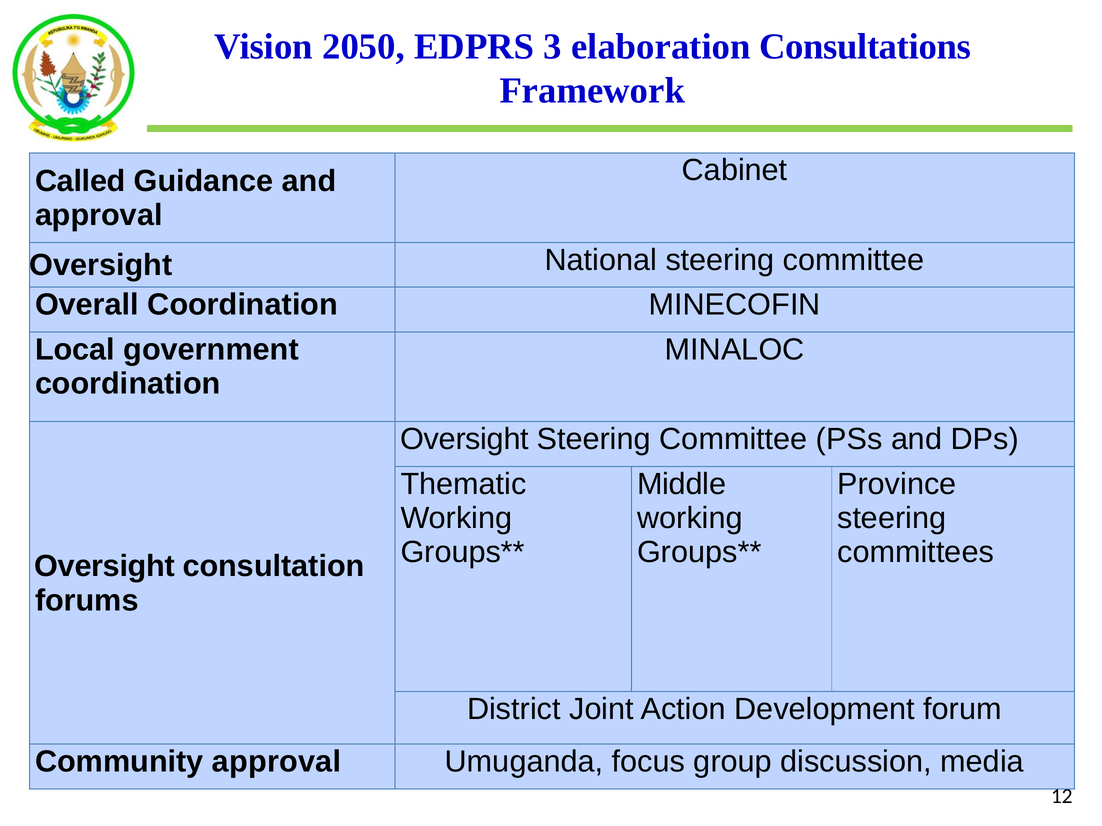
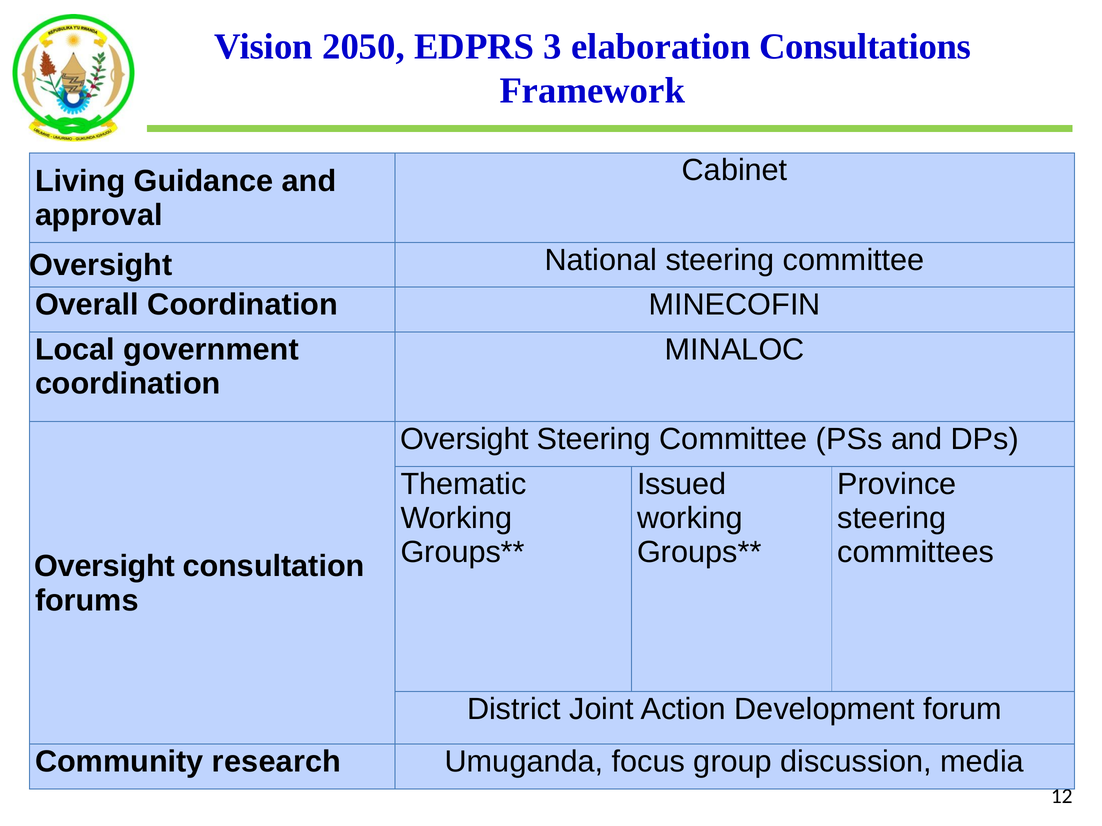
Called: Called -> Living
Middle: Middle -> Issued
Community approval: approval -> research
